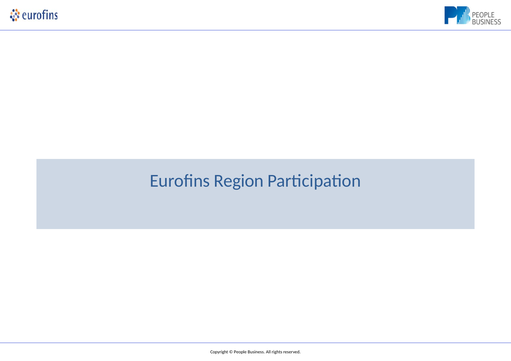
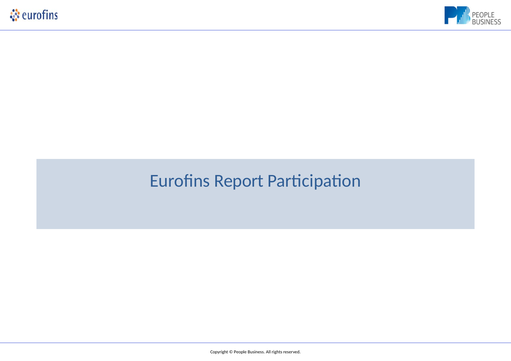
Region: Region -> Report
